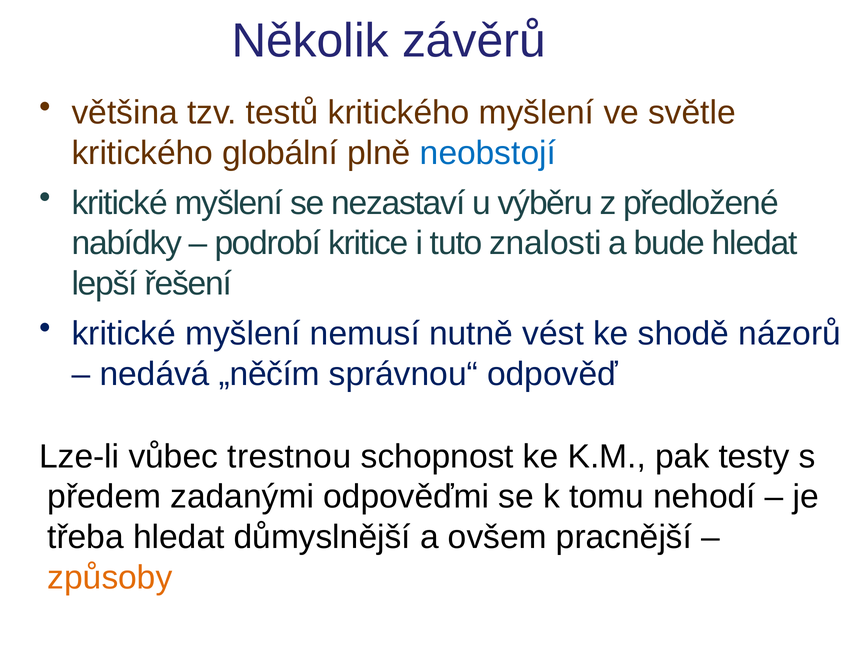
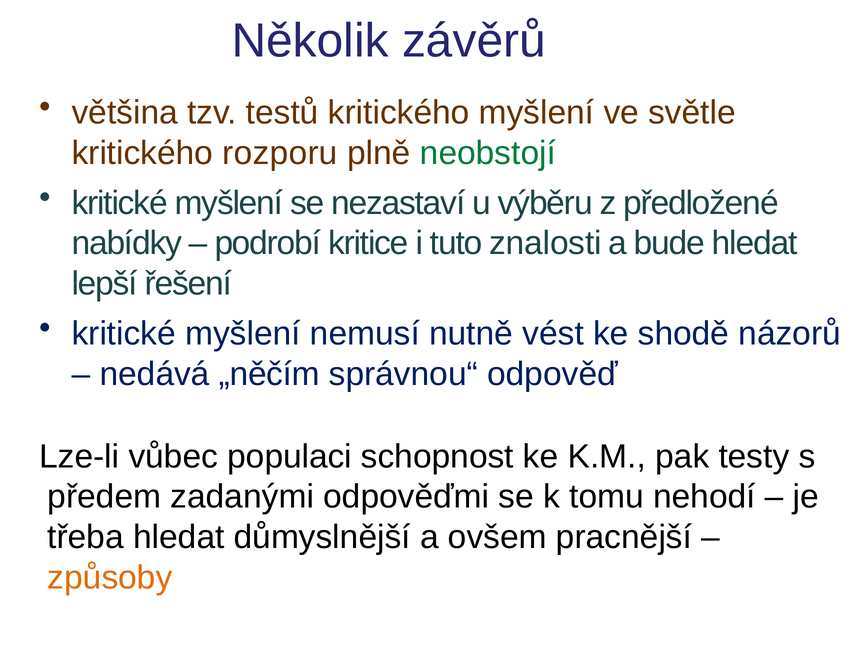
globální: globální -> rozporu
neobstojí colour: blue -> green
trestnou: trestnou -> populaci
